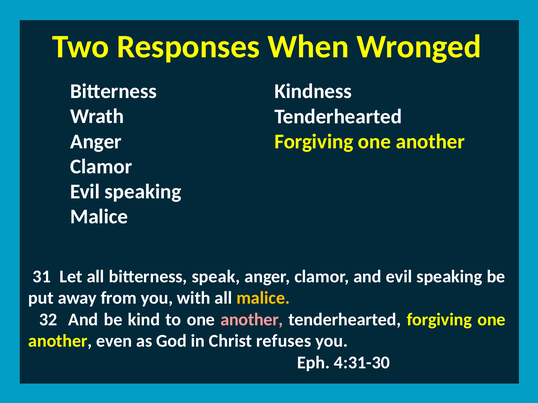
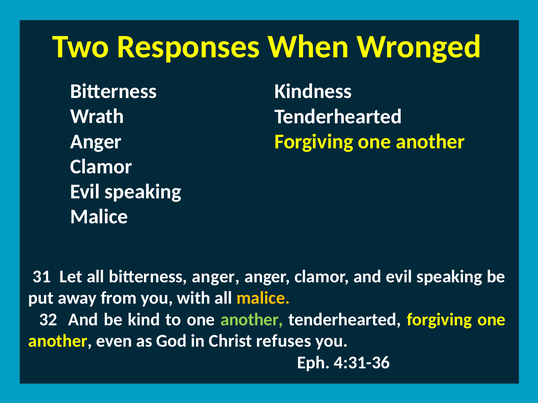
bitterness speak: speak -> anger
another at (252, 320) colour: pink -> light green
4:31-30: 4:31-30 -> 4:31-36
